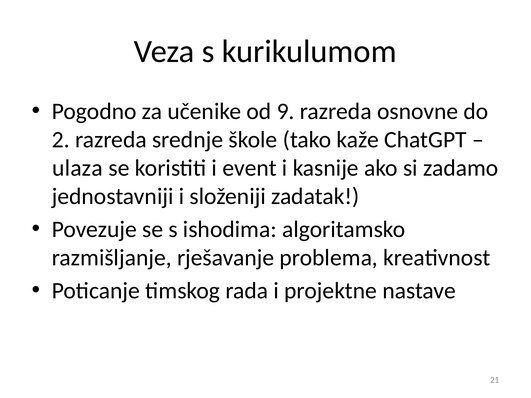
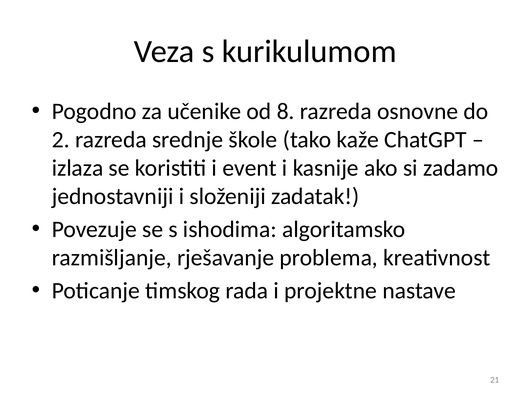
9: 9 -> 8
ulaza: ulaza -> izlaza
